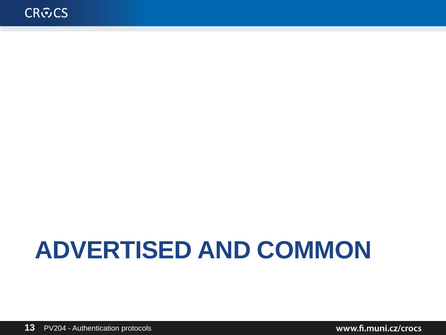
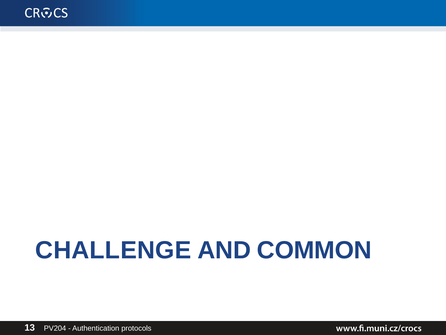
ADVERTISED: ADVERTISED -> CHALLENGE
